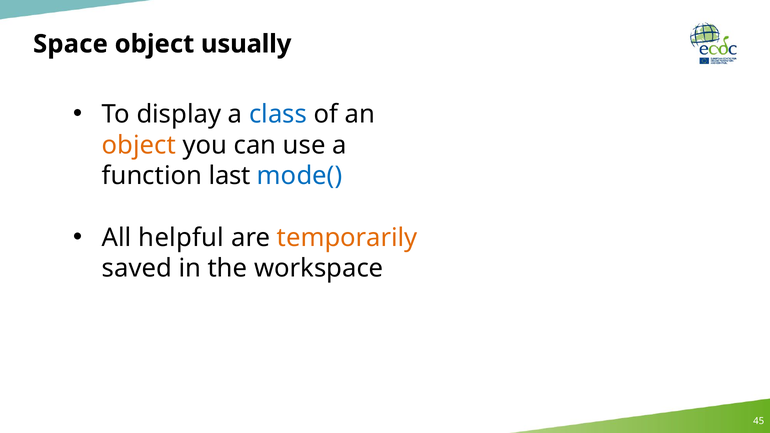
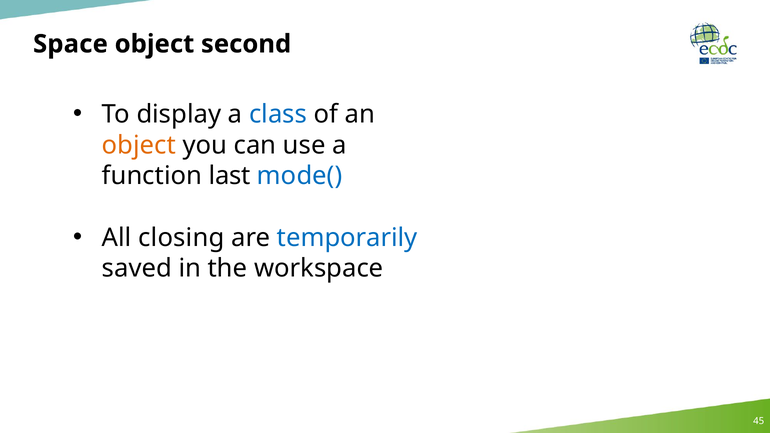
usually: usually -> second
helpful: helpful -> closing
temporarily colour: orange -> blue
